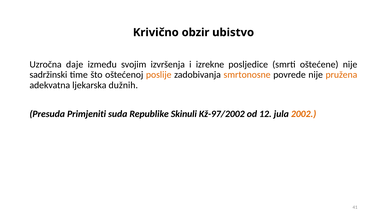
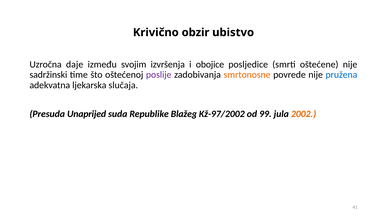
izrekne: izrekne -> obojice
poslije colour: orange -> purple
pružena colour: orange -> blue
dužnih: dužnih -> slučaja
Primjeniti: Primjeniti -> Unaprijed
Skinuli: Skinuli -> Blažeg
12: 12 -> 99
